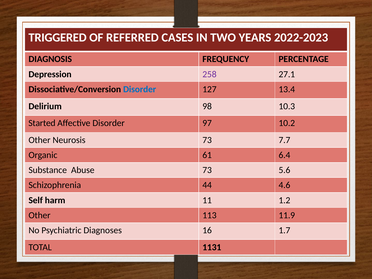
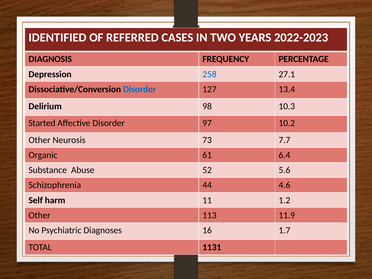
TRIGGERED: TRIGGERED -> IDENTIFIED
258 colour: purple -> blue
Abuse 73: 73 -> 52
